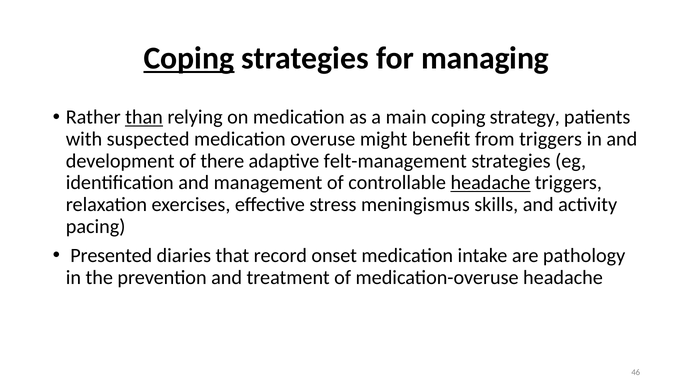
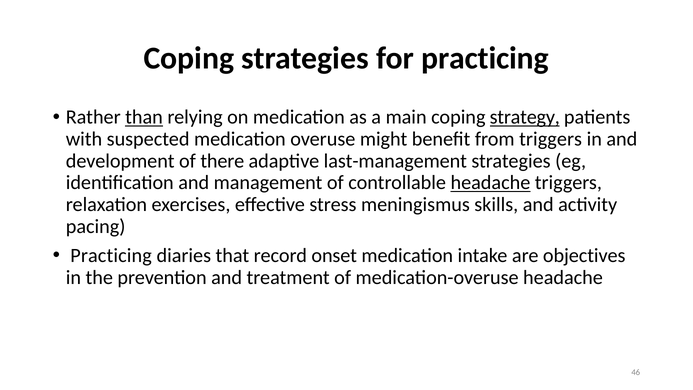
Coping at (189, 58) underline: present -> none
for managing: managing -> practicing
strategy underline: none -> present
felt-management: felt-management -> last-management
Presented at (111, 255): Presented -> Practicing
pathology: pathology -> objectives
